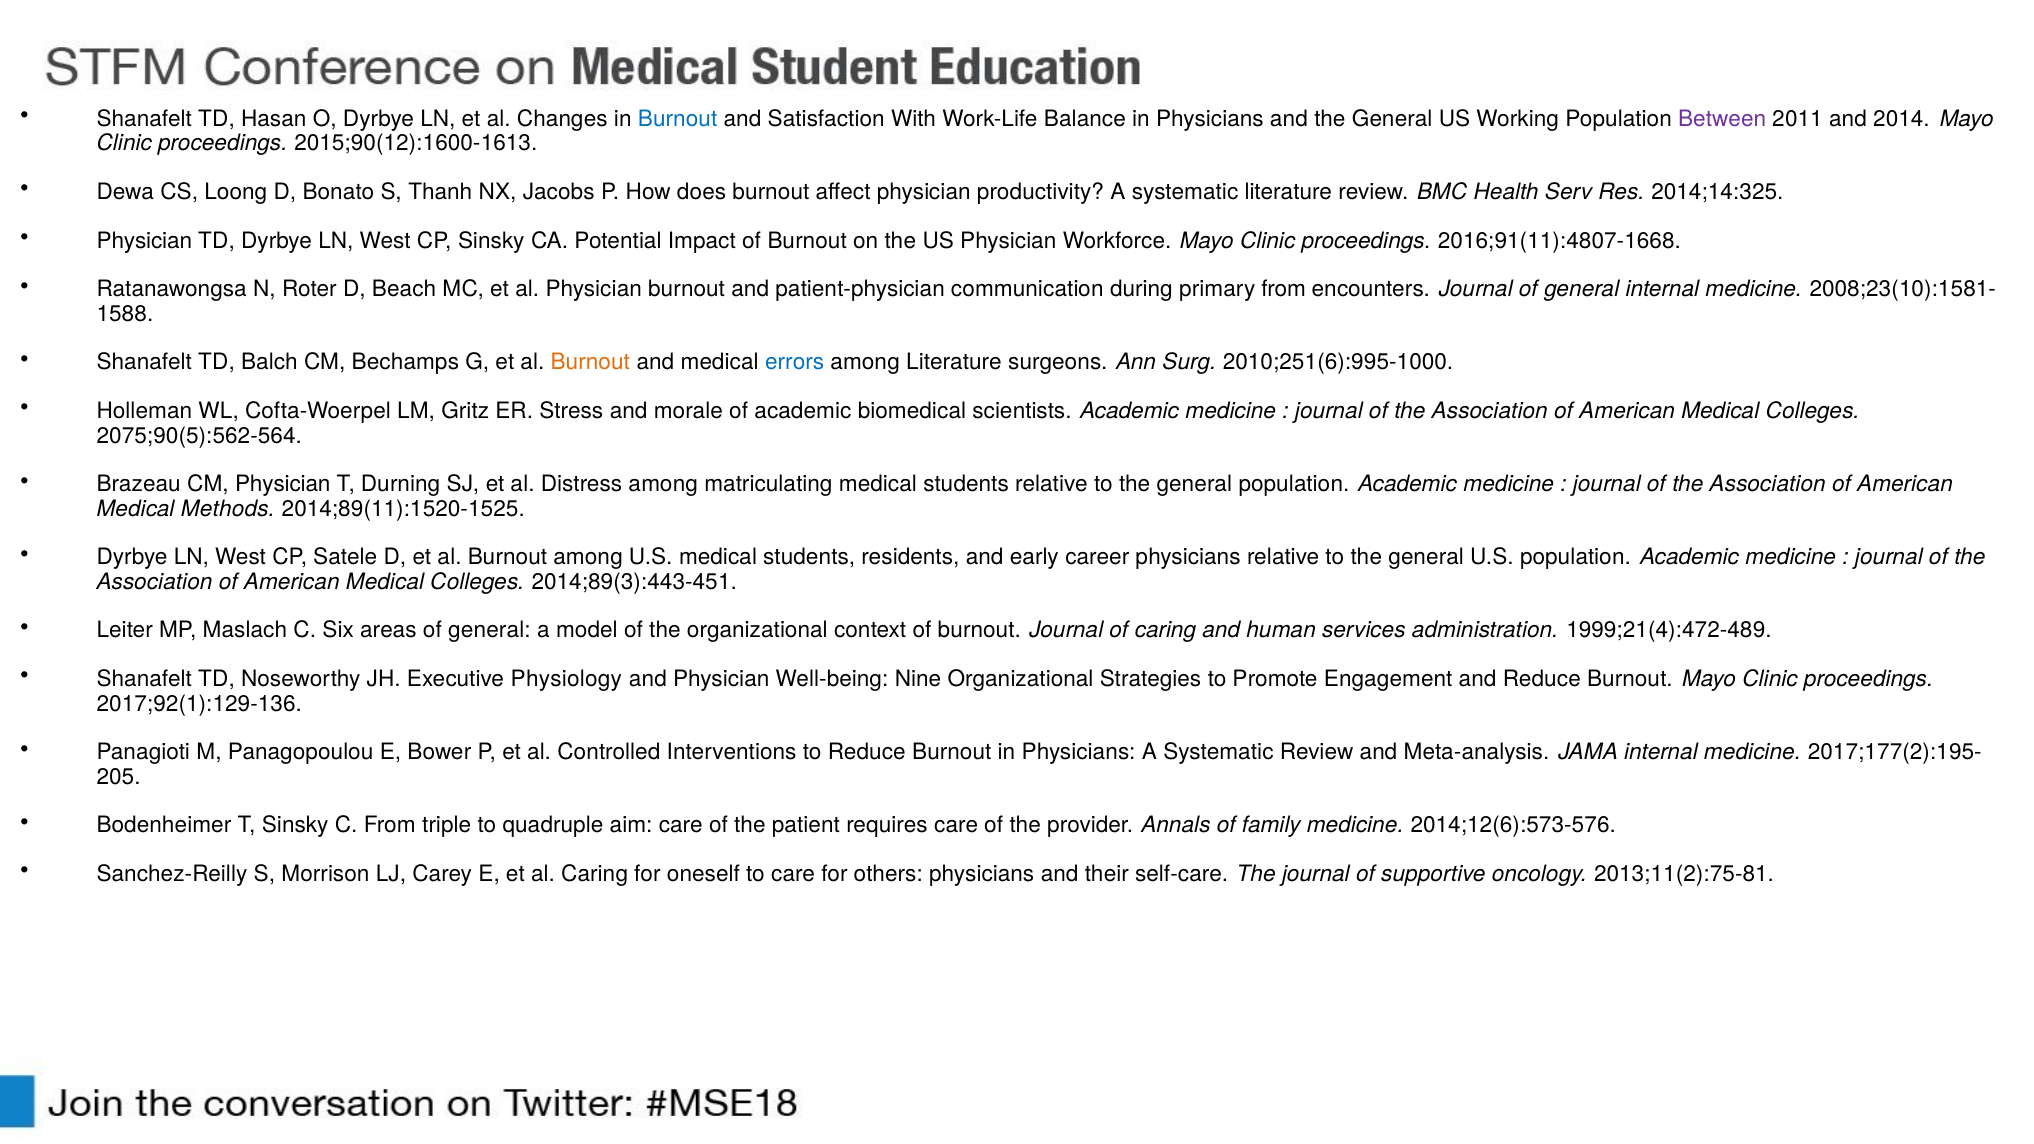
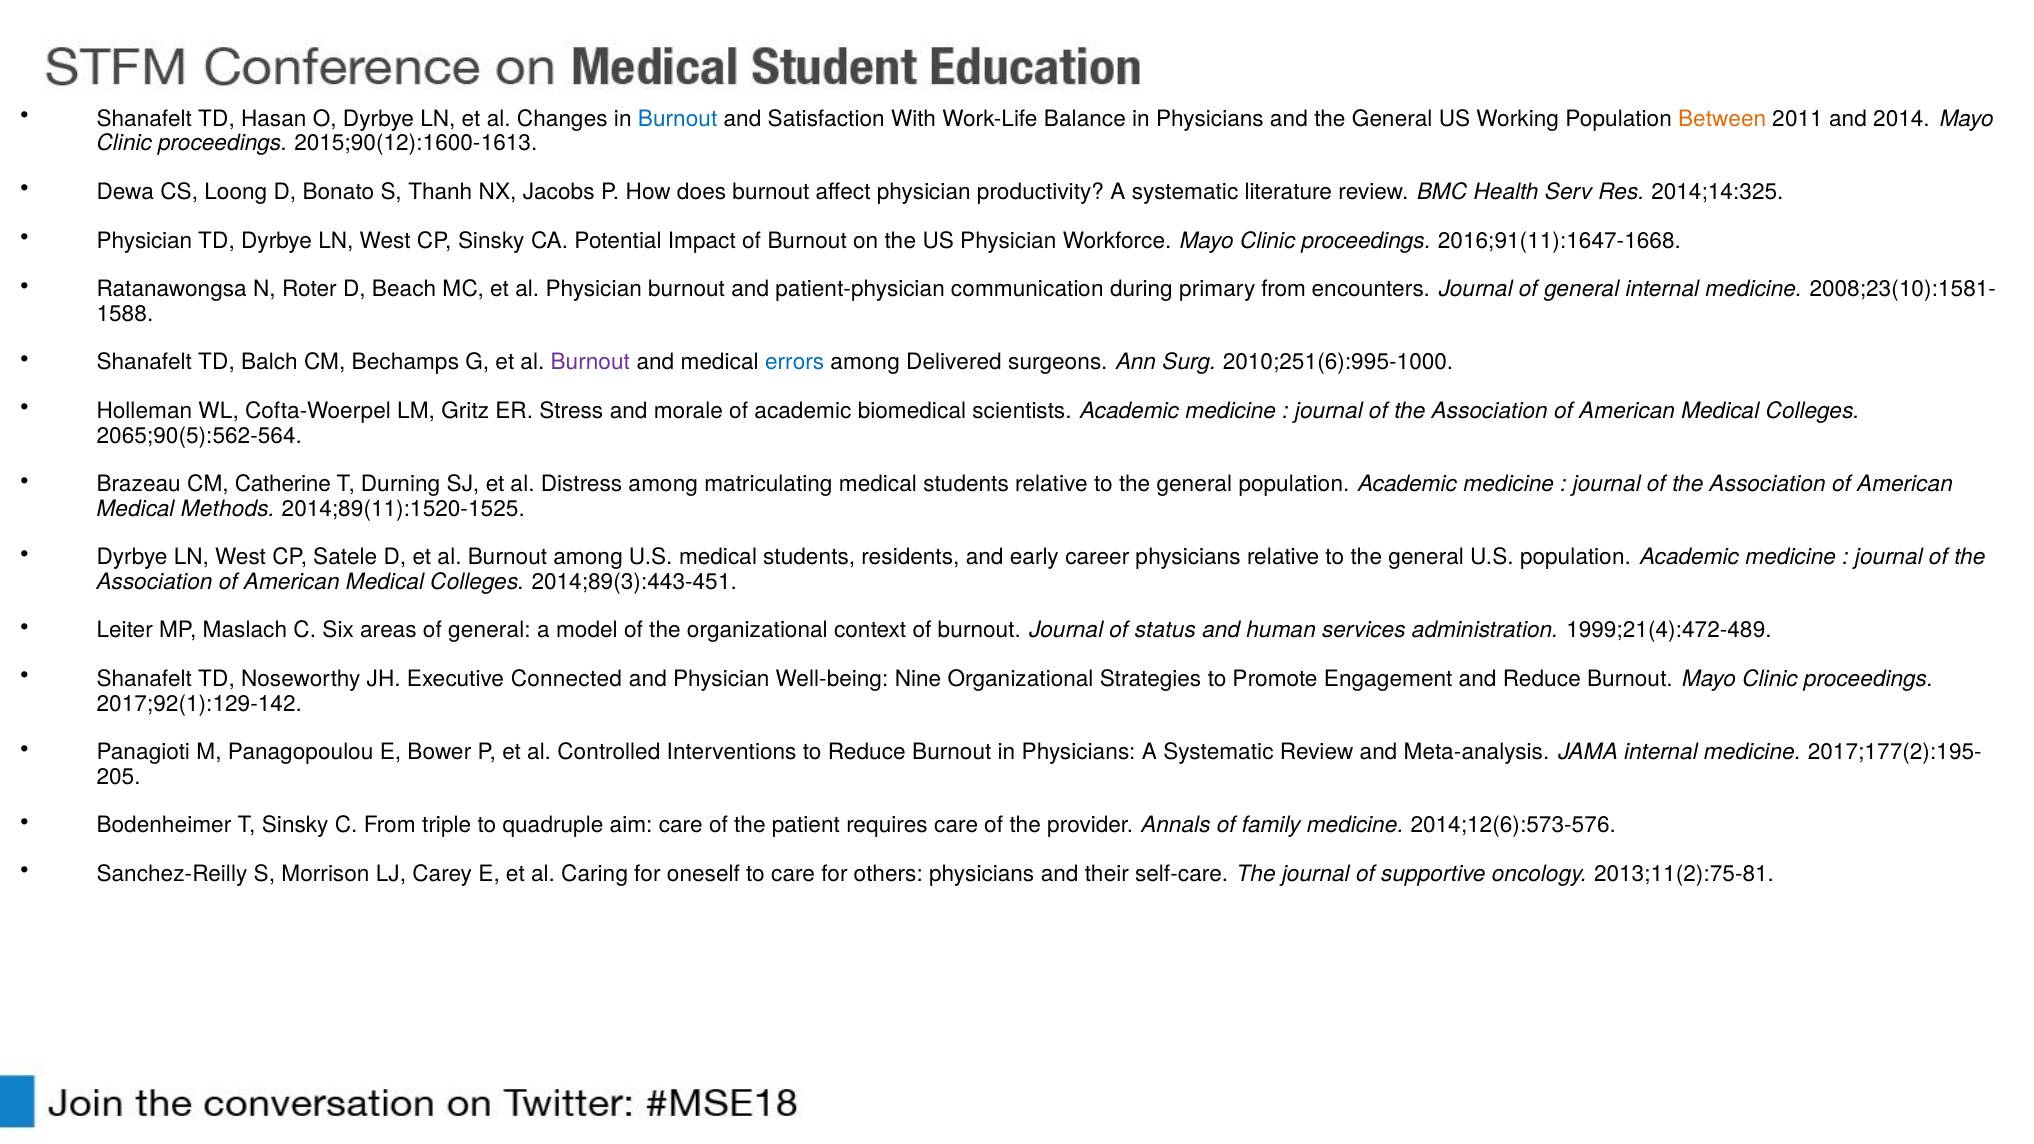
Between colour: purple -> orange
2016;91(11):4807-1668: 2016;91(11):4807-1668 -> 2016;91(11):1647-1668
Burnout at (590, 363) colour: orange -> purple
among Literature: Literature -> Delivered
2075;90(5):562-564: 2075;90(5):562-564 -> 2065;90(5):562-564
CM Physician: Physician -> Catherine
of caring: caring -> status
Physiology: Physiology -> Connected
2017;92(1):129-136: 2017;92(1):129-136 -> 2017;92(1):129-142
